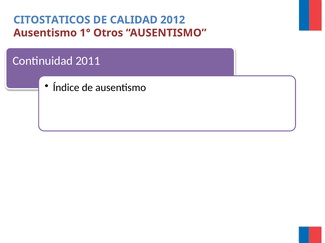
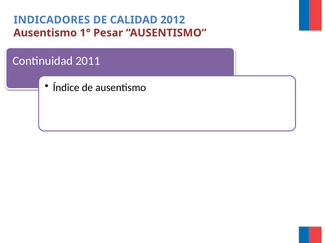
CITOSTATICOS: CITOSTATICOS -> INDICADORES
Otros: Otros -> Pesar
